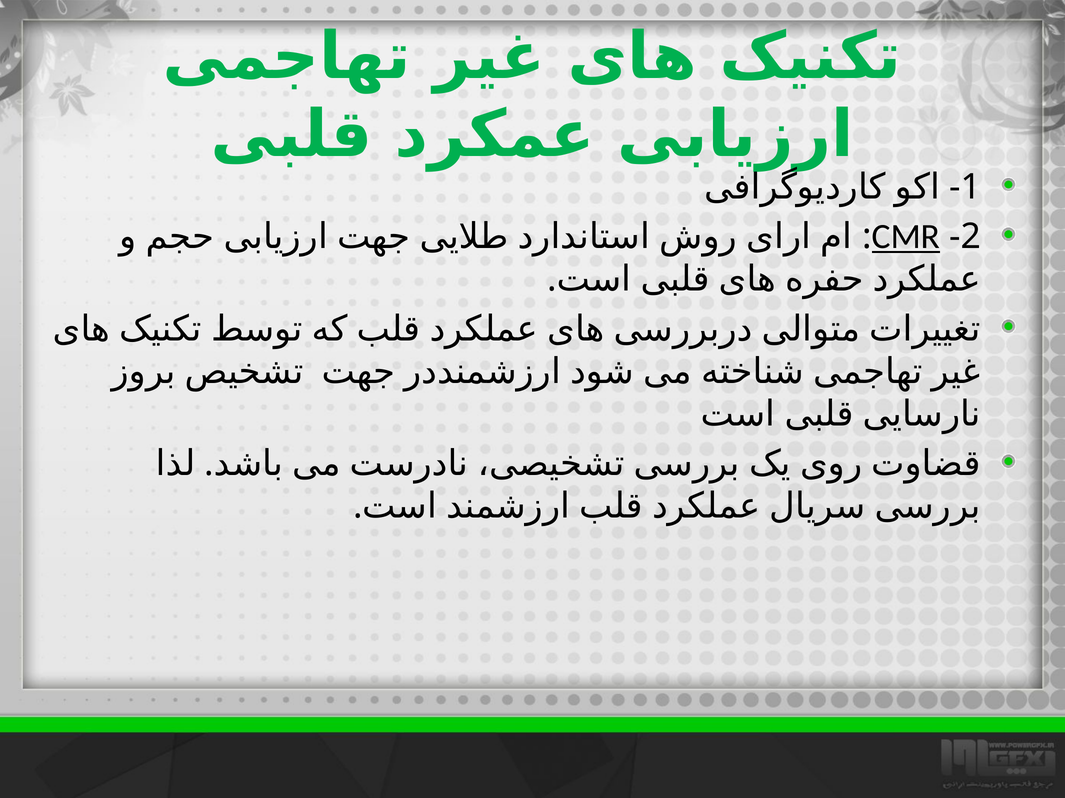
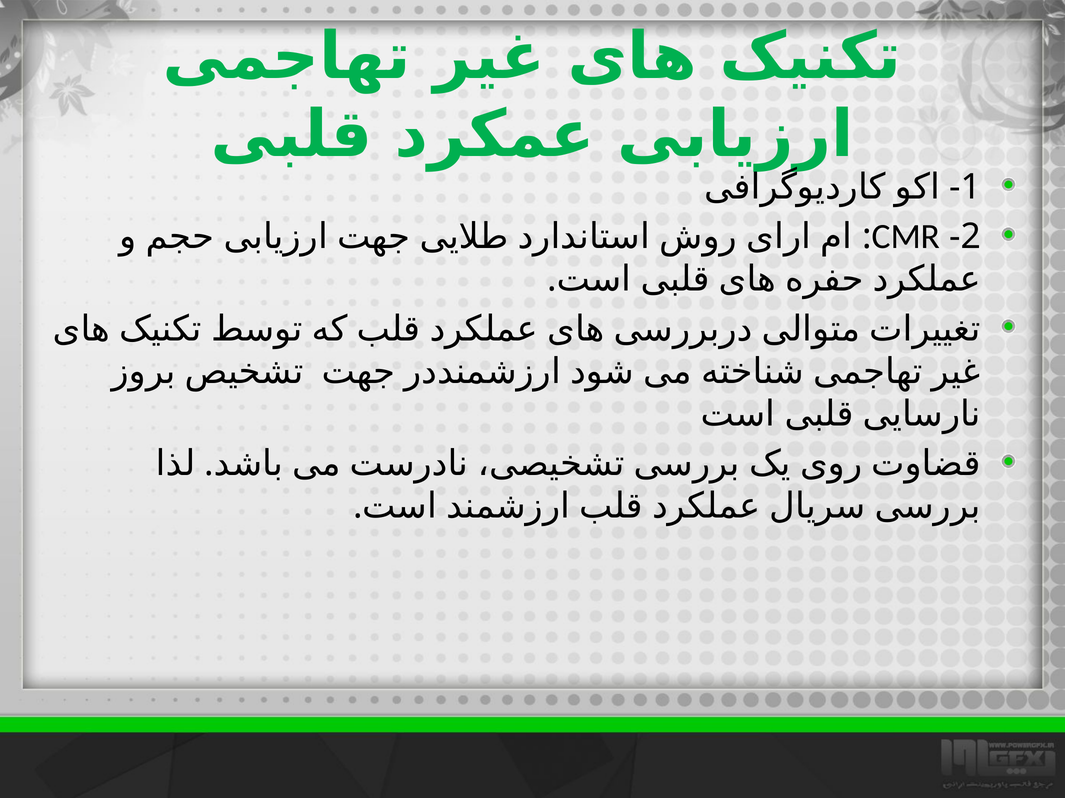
CMR underline: present -> none
